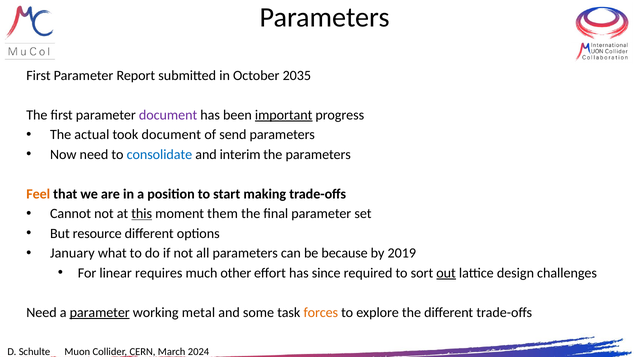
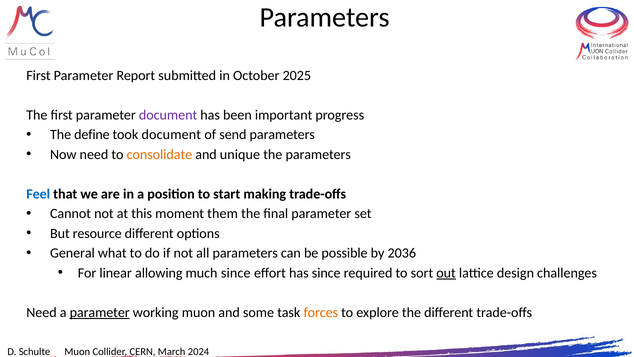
2035: 2035 -> 2025
important underline: present -> none
actual: actual -> define
consolidate colour: blue -> orange
interim: interim -> unique
Feel colour: orange -> blue
this underline: present -> none
January: January -> General
because: because -> possible
2019: 2019 -> 2036
requires: requires -> allowing
much other: other -> since
working metal: metal -> muon
